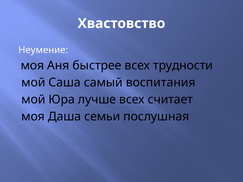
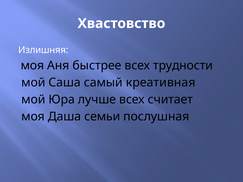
Неумение: Неумение -> Излишняя
воспитания: воспитания -> креативная
